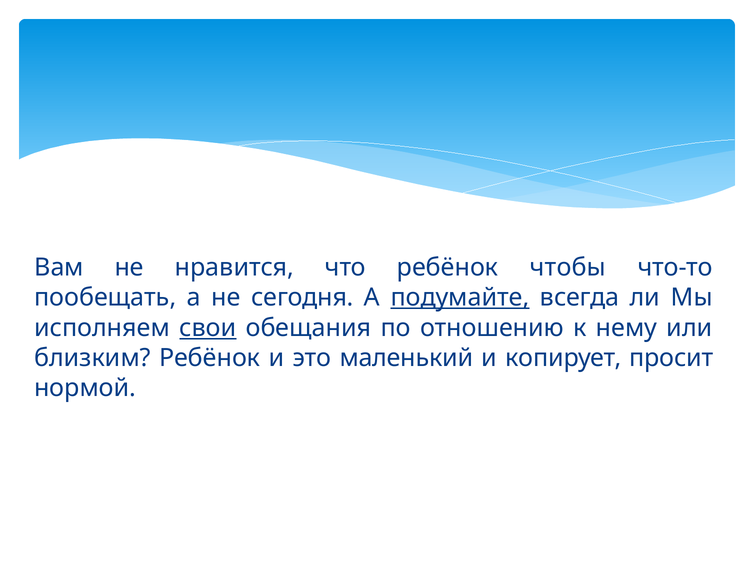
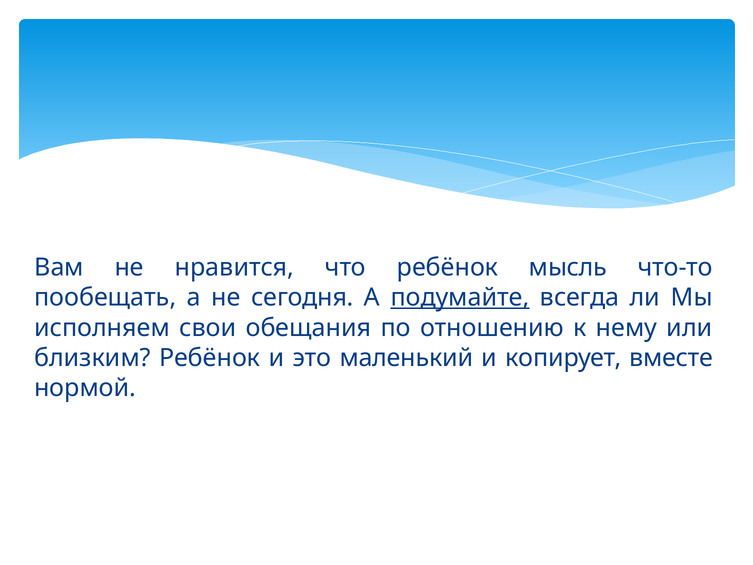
чтобы: чтобы -> мысль
свои underline: present -> none
просит: просит -> вместе
